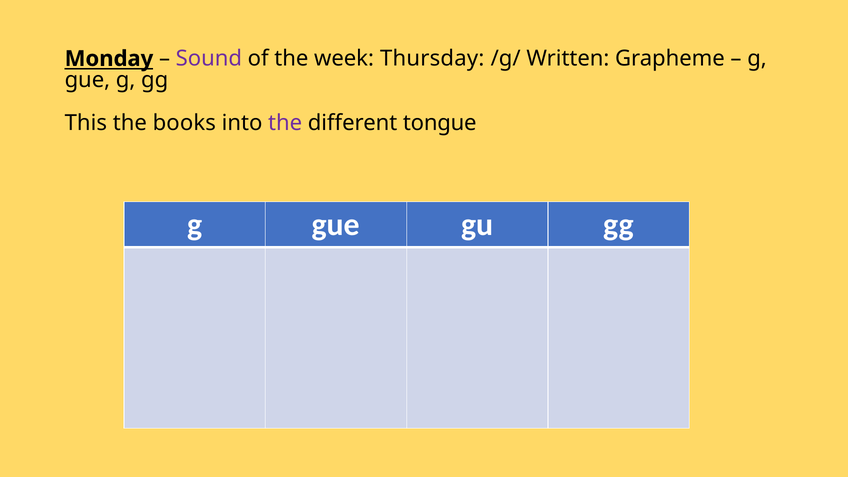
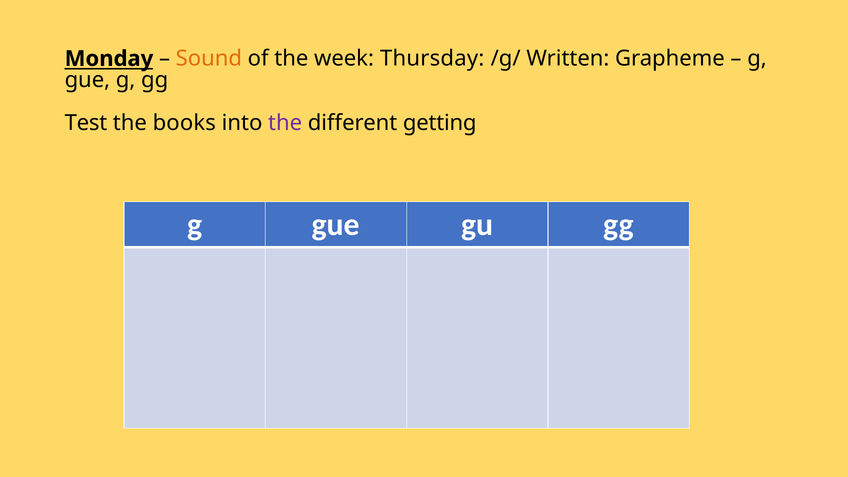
Sound colour: purple -> orange
This: This -> Test
tongue: tongue -> getting
